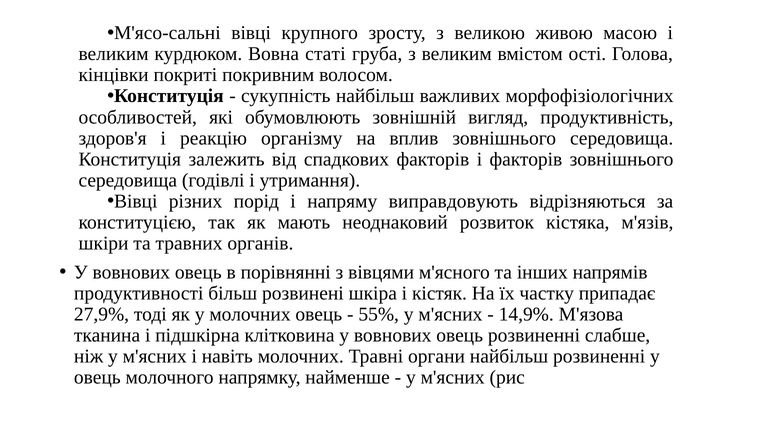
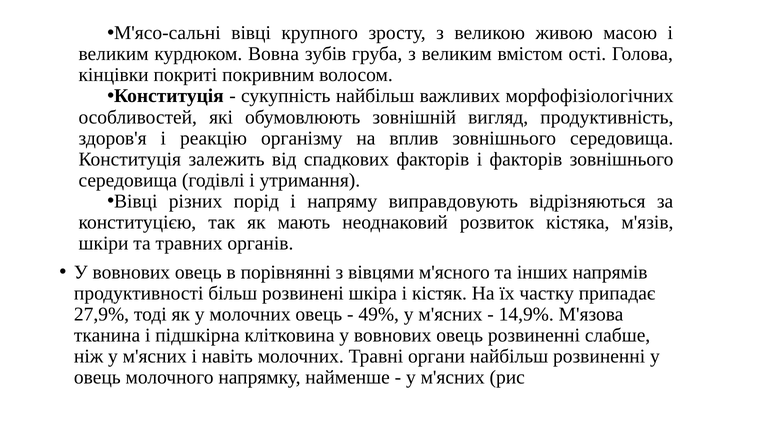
статі: статі -> зубів
55%: 55% -> 49%
